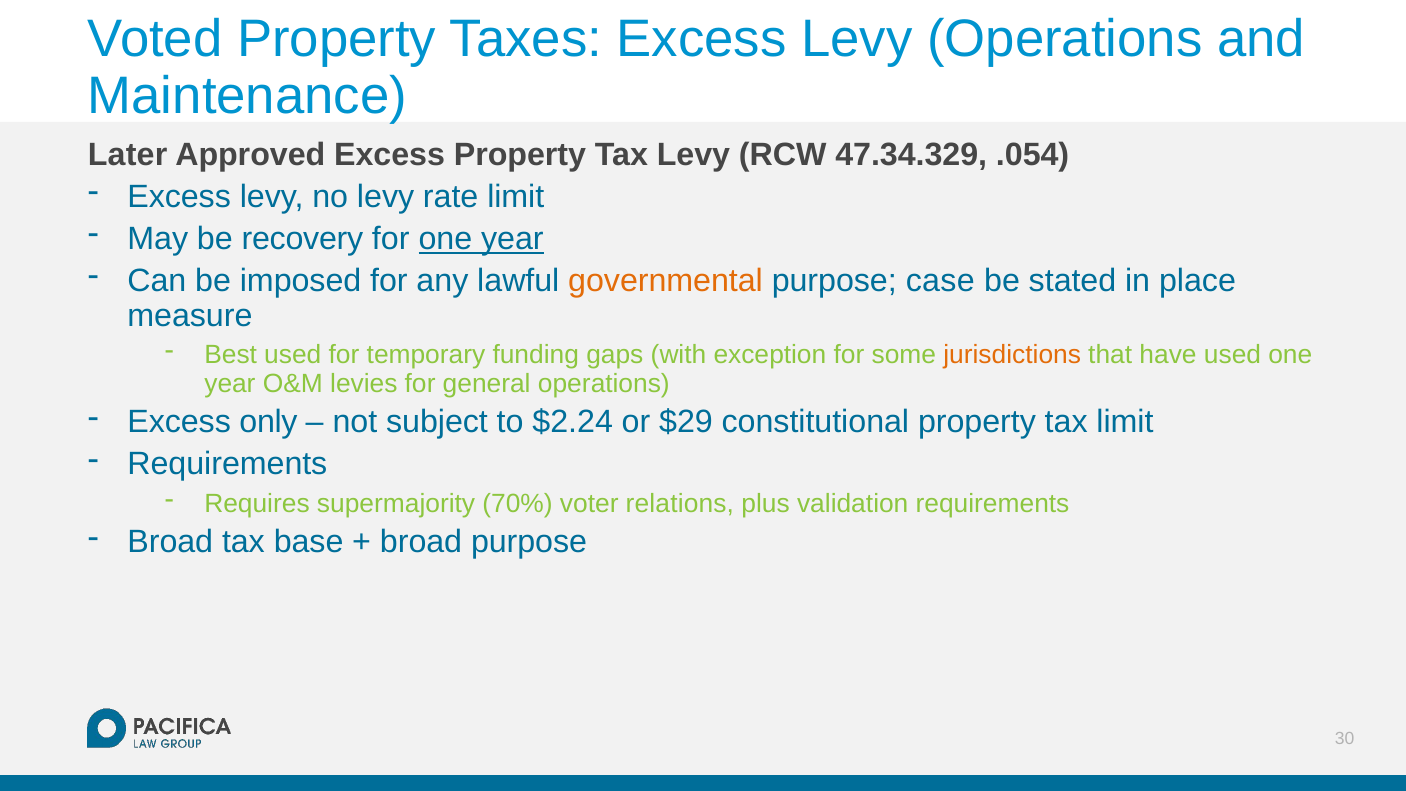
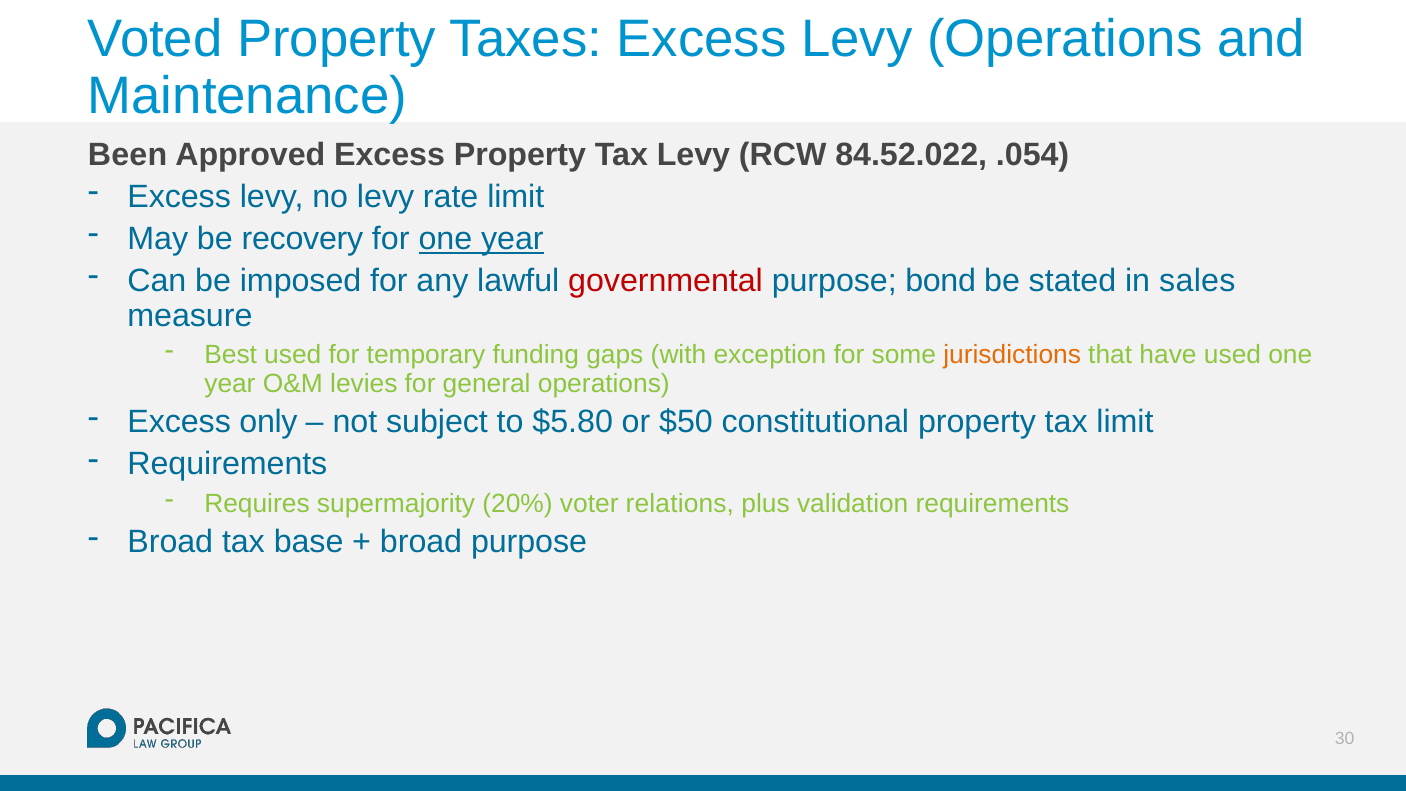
Later: Later -> Been
47.34.329: 47.34.329 -> 84.52.022
governmental colour: orange -> red
case: case -> bond
place: place -> sales
$2.24: $2.24 -> $5.80
$29: $29 -> $50
70%: 70% -> 20%
